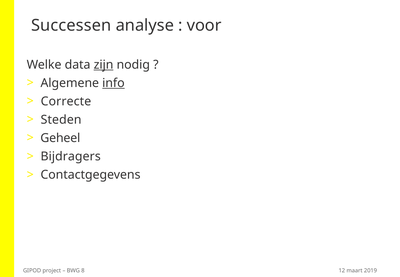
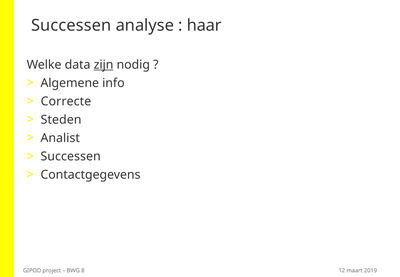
voor: voor -> haar
info underline: present -> none
Geheel: Geheel -> Analist
Bijdragers at (71, 156): Bijdragers -> Successen
